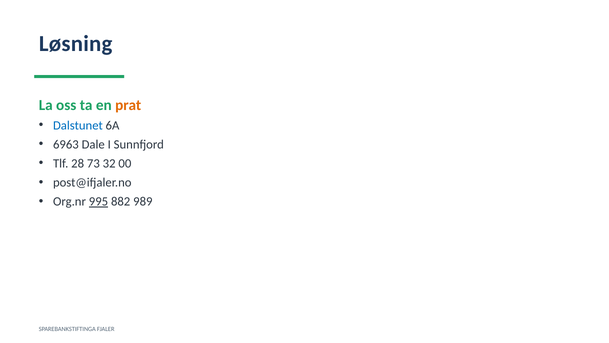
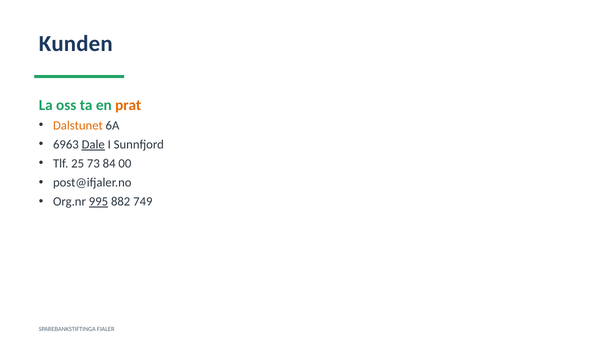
Løsning: Løsning -> Kunden
Dalstunet colour: blue -> orange
Dale underline: none -> present
28: 28 -> 25
32: 32 -> 84
989: 989 -> 749
